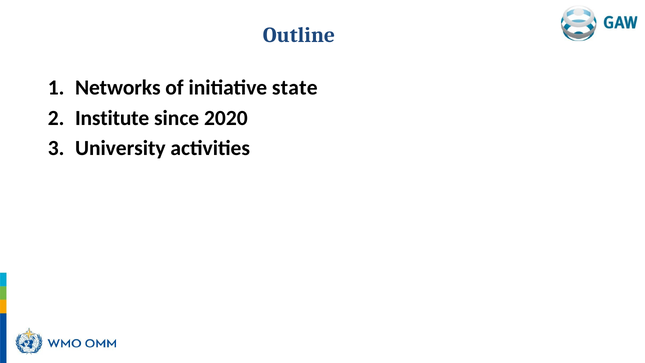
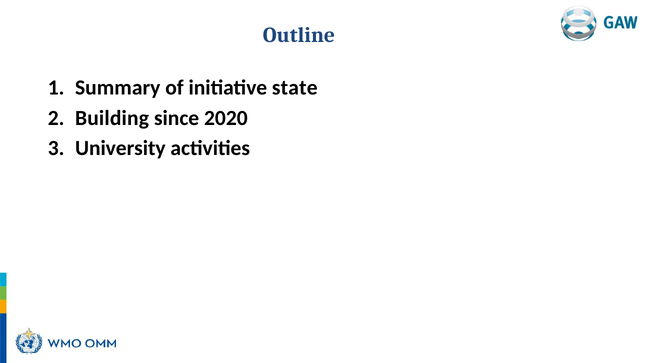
Networks: Networks -> Summary
Institute: Institute -> Building
